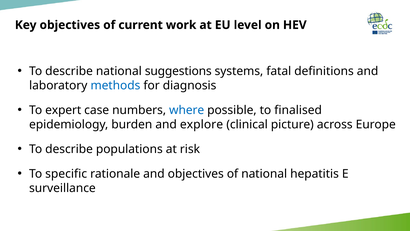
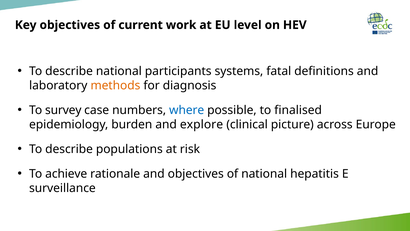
suggestions: suggestions -> participants
methods colour: blue -> orange
expert: expert -> survey
specific: specific -> achieve
